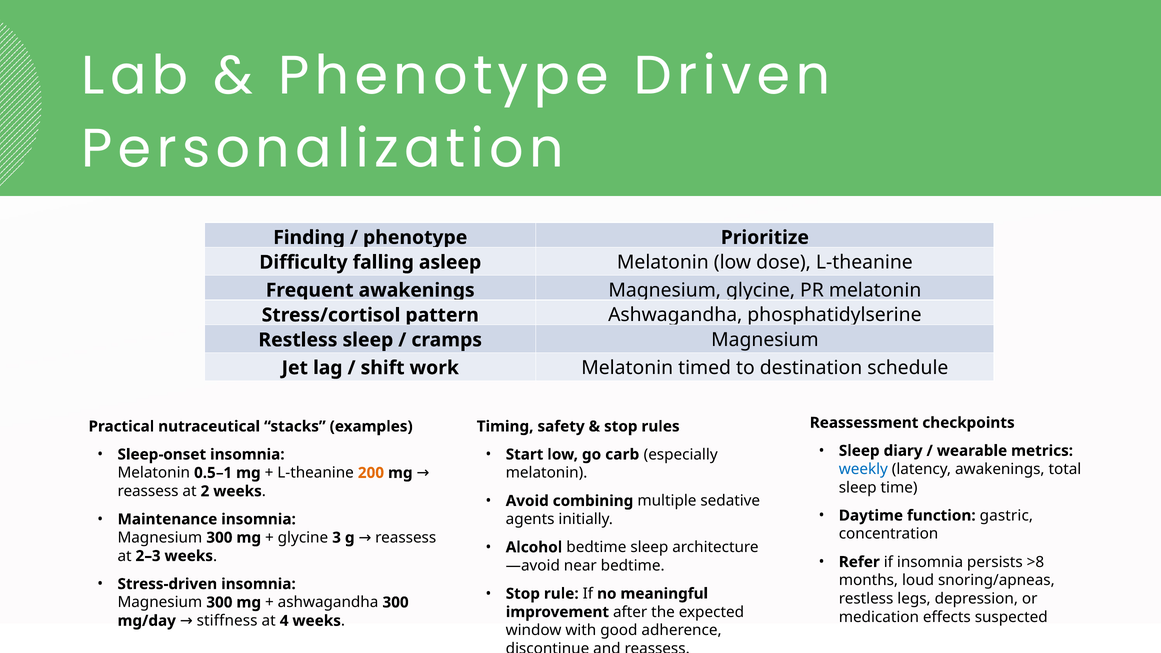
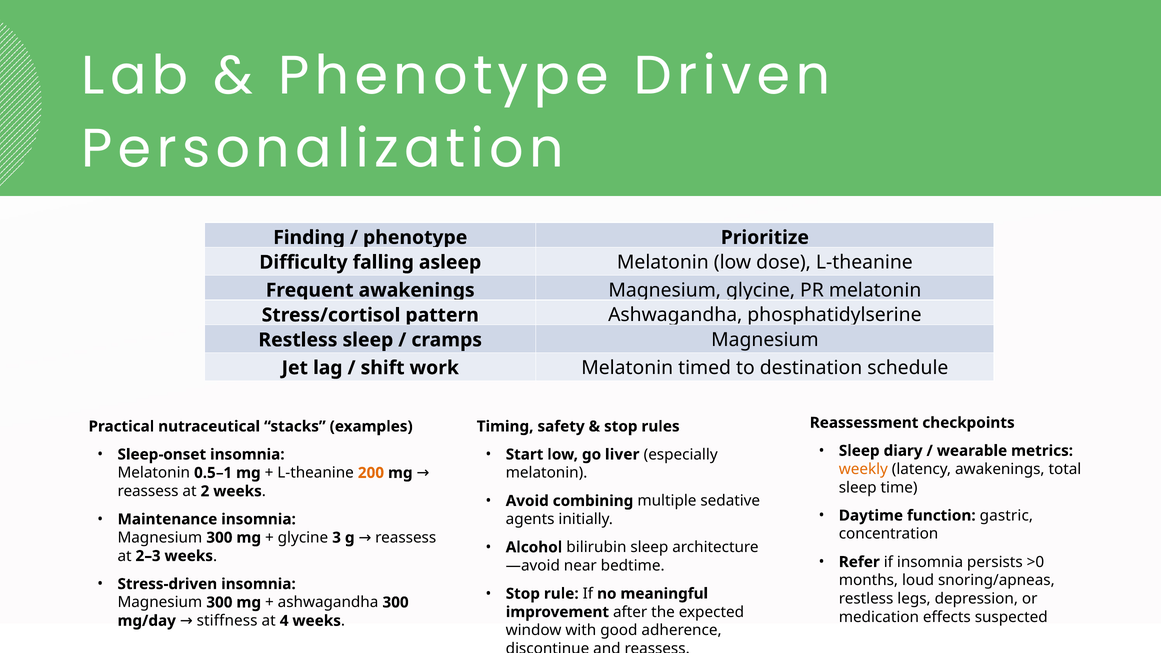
carb: carb -> liver
weekly colour: blue -> orange
Alcohol bedtime: bedtime -> bilirubin
>8: >8 -> >0
